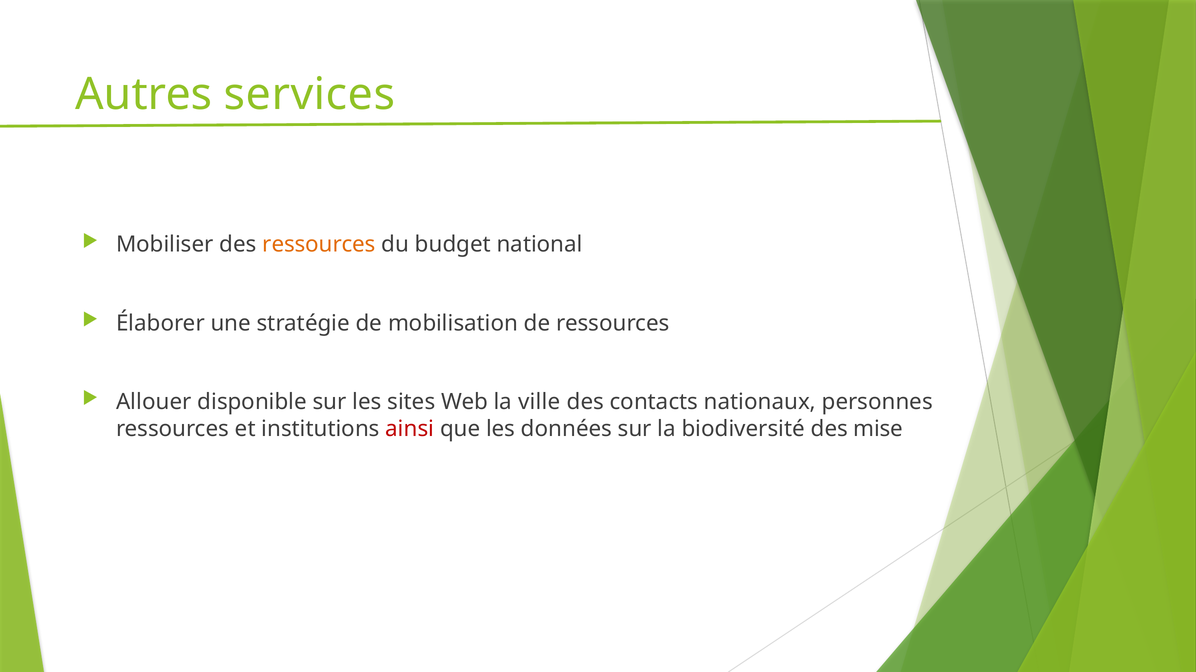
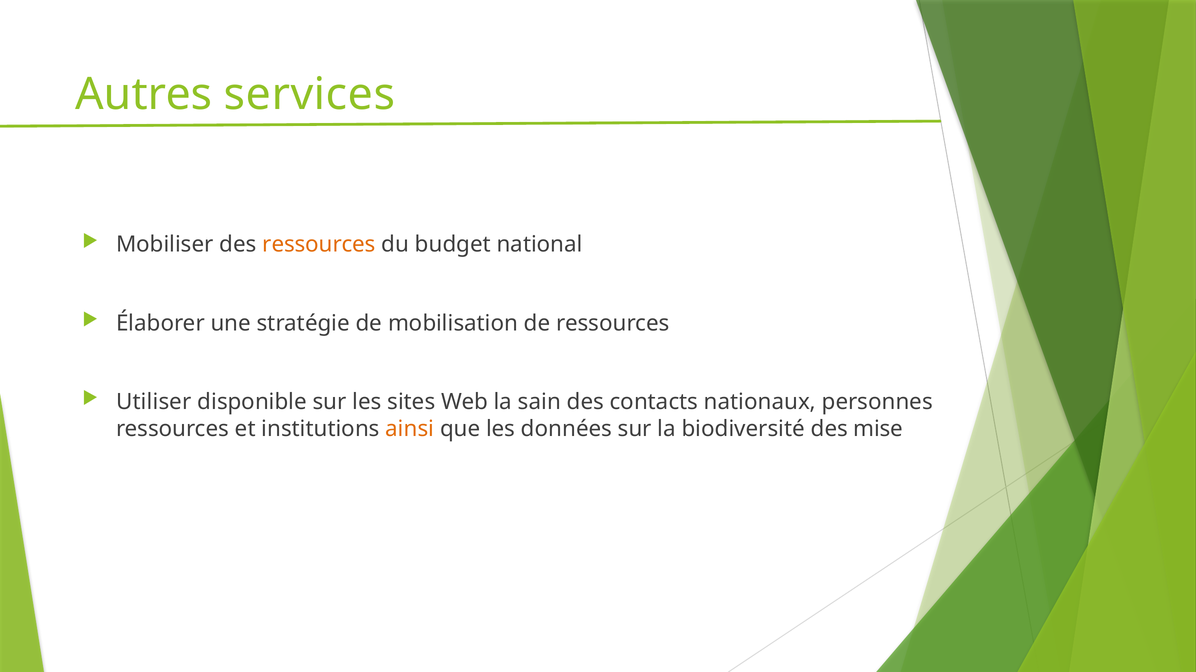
Allouer: Allouer -> Utiliser
ville: ville -> sain
ainsi colour: red -> orange
